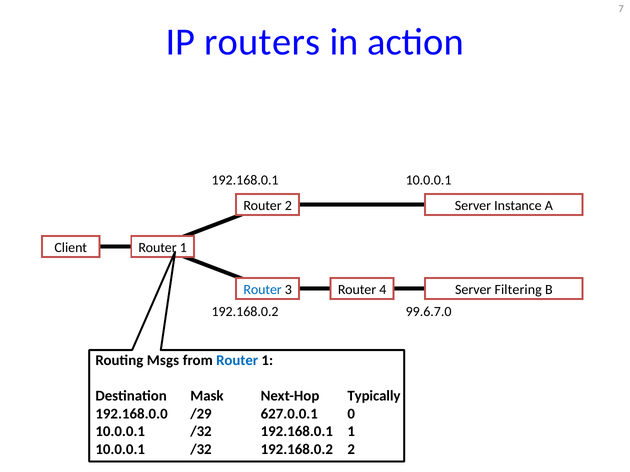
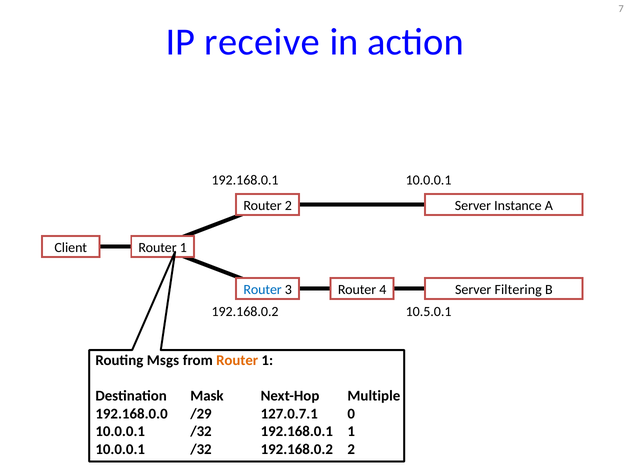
routers: routers -> receive
99.6.7.0: 99.6.7.0 -> 10.5.0.1
Router at (237, 361) colour: blue -> orange
Typically: Typically -> Multiple
627.0.0.1: 627.0.0.1 -> 127.0.7.1
